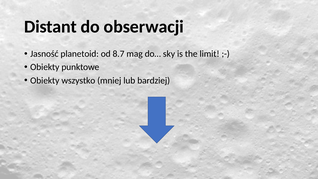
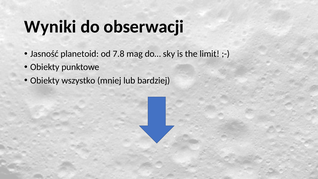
Distant: Distant -> Wyniki
8.7: 8.7 -> 7.8
